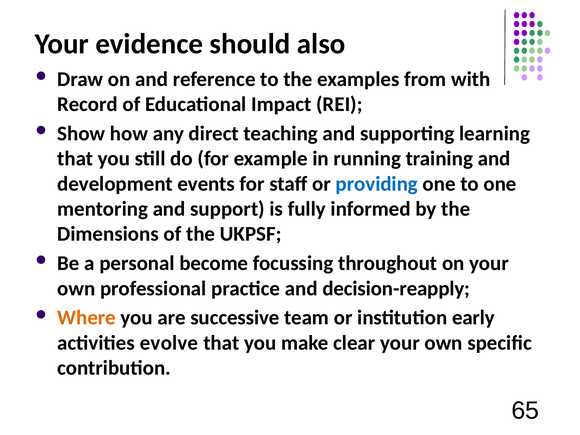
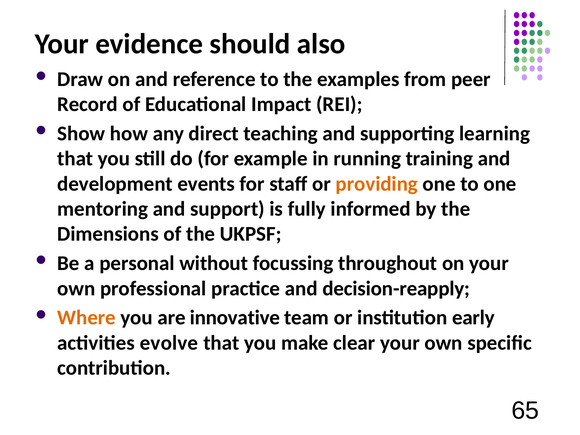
with: with -> peer
providing colour: blue -> orange
become: become -> without
successive: successive -> innovative
